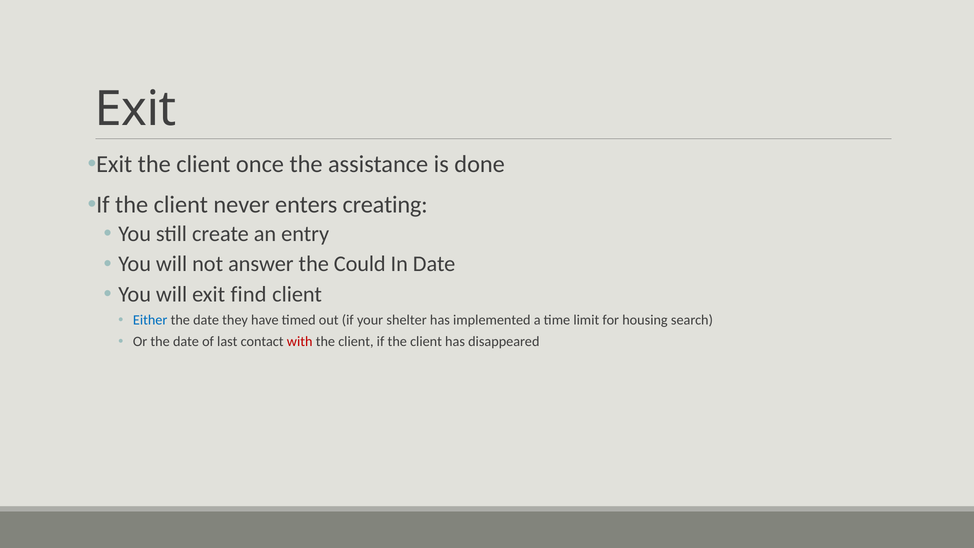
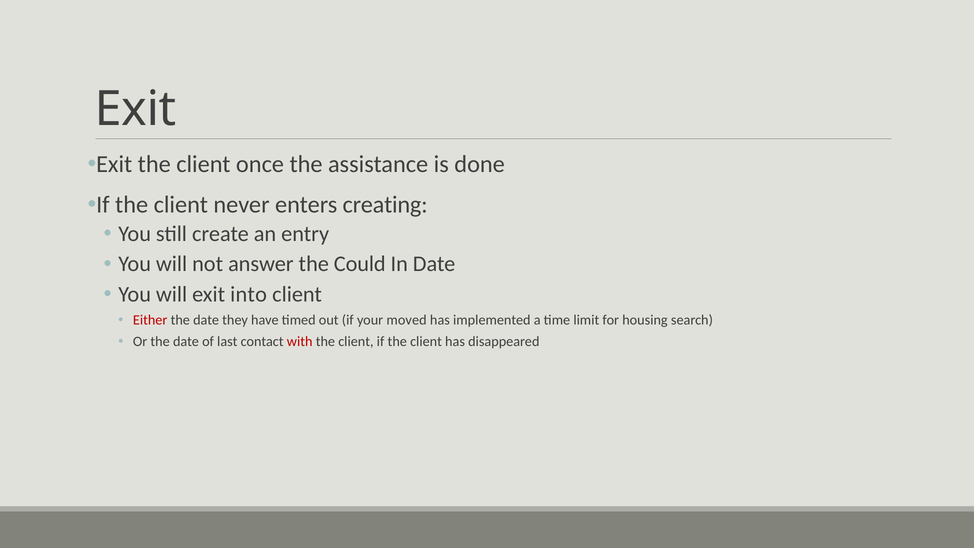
find: find -> into
Either colour: blue -> red
shelter: shelter -> moved
